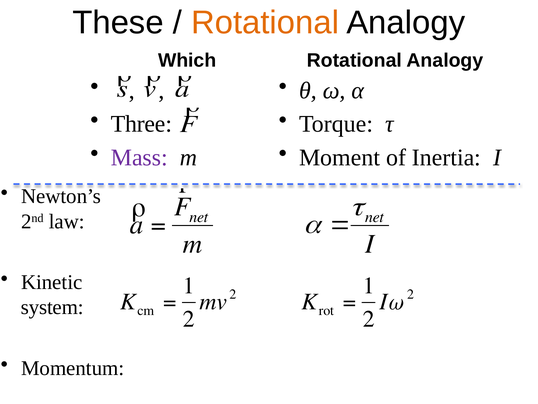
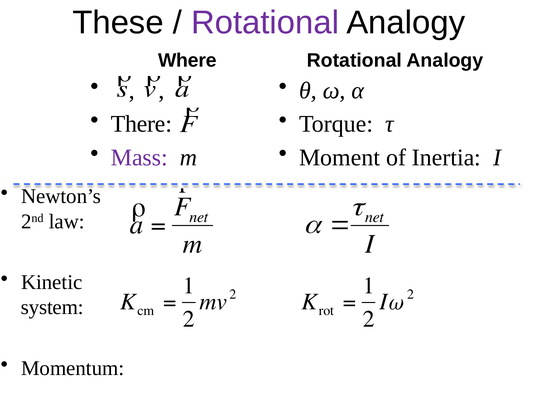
Rotational at (265, 22) colour: orange -> purple
Which: Which -> Where
Three: Three -> There
